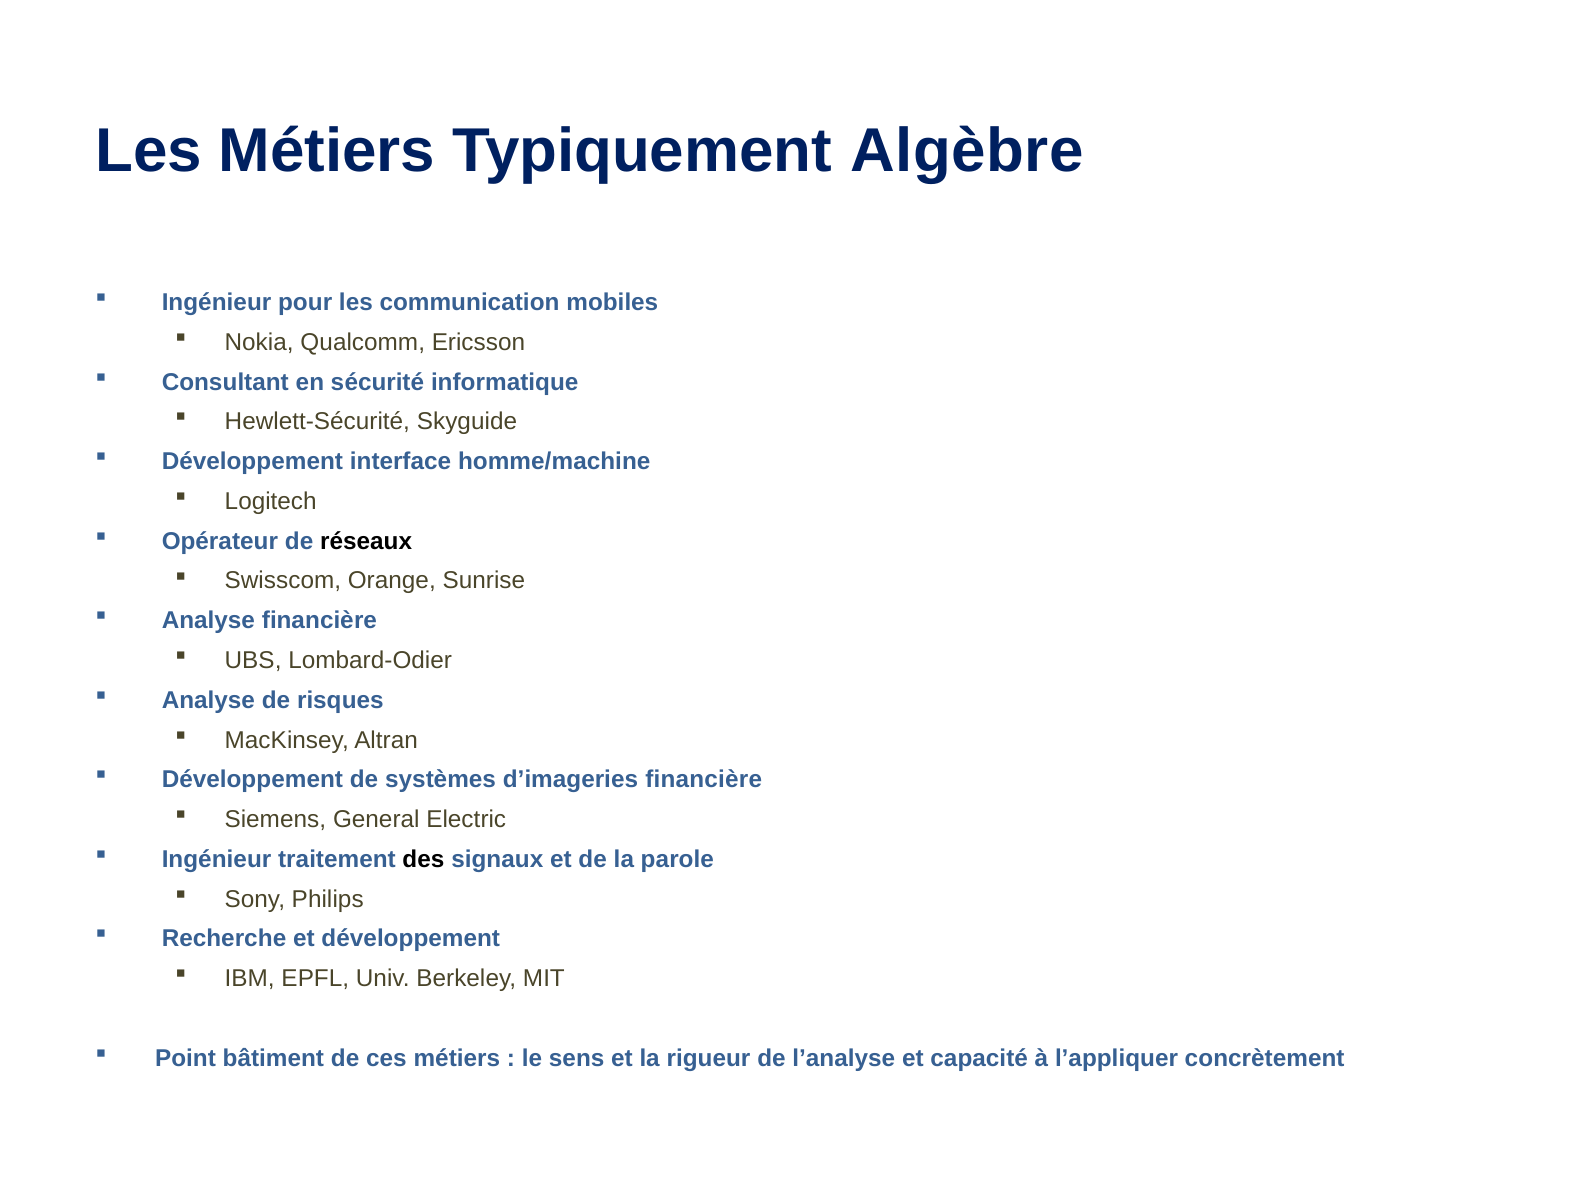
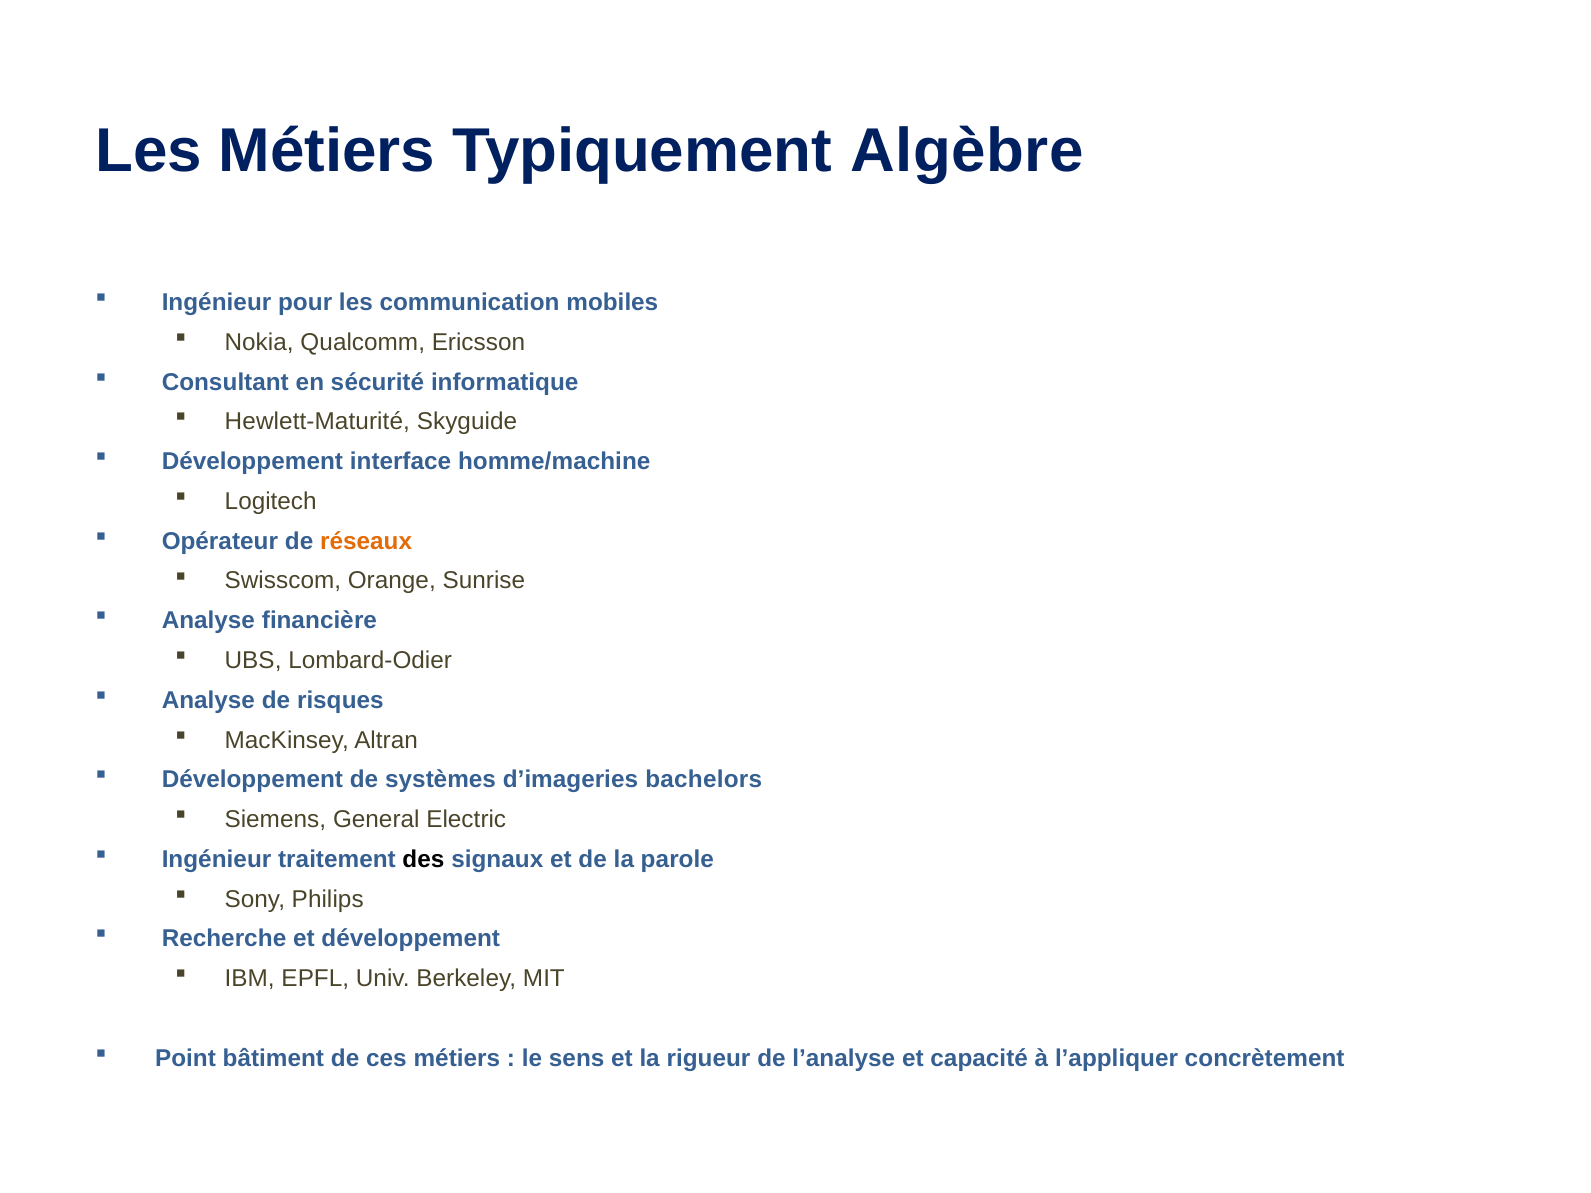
Hewlett-Sécurité: Hewlett-Sécurité -> Hewlett-Maturité
réseaux colour: black -> orange
d’imageries financière: financière -> bachelors
